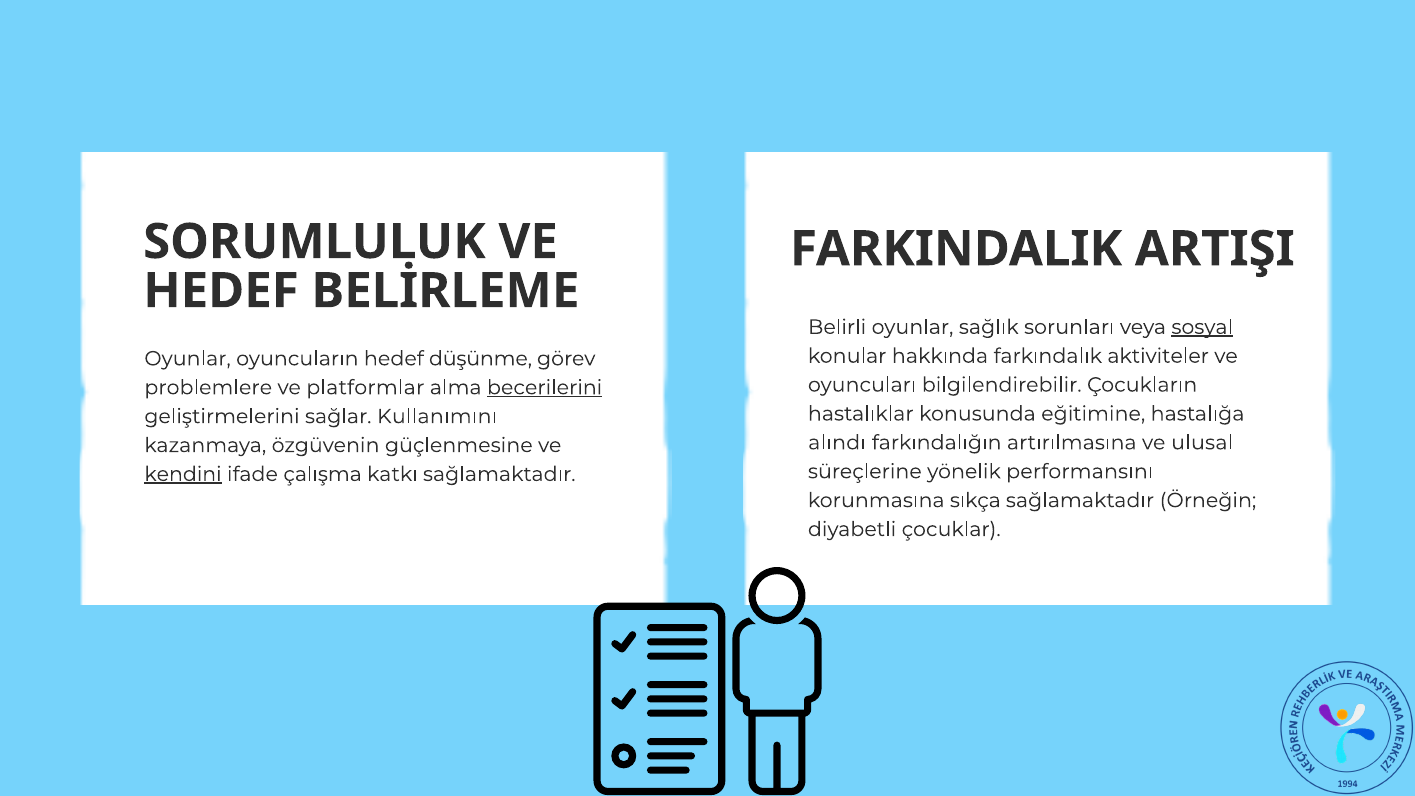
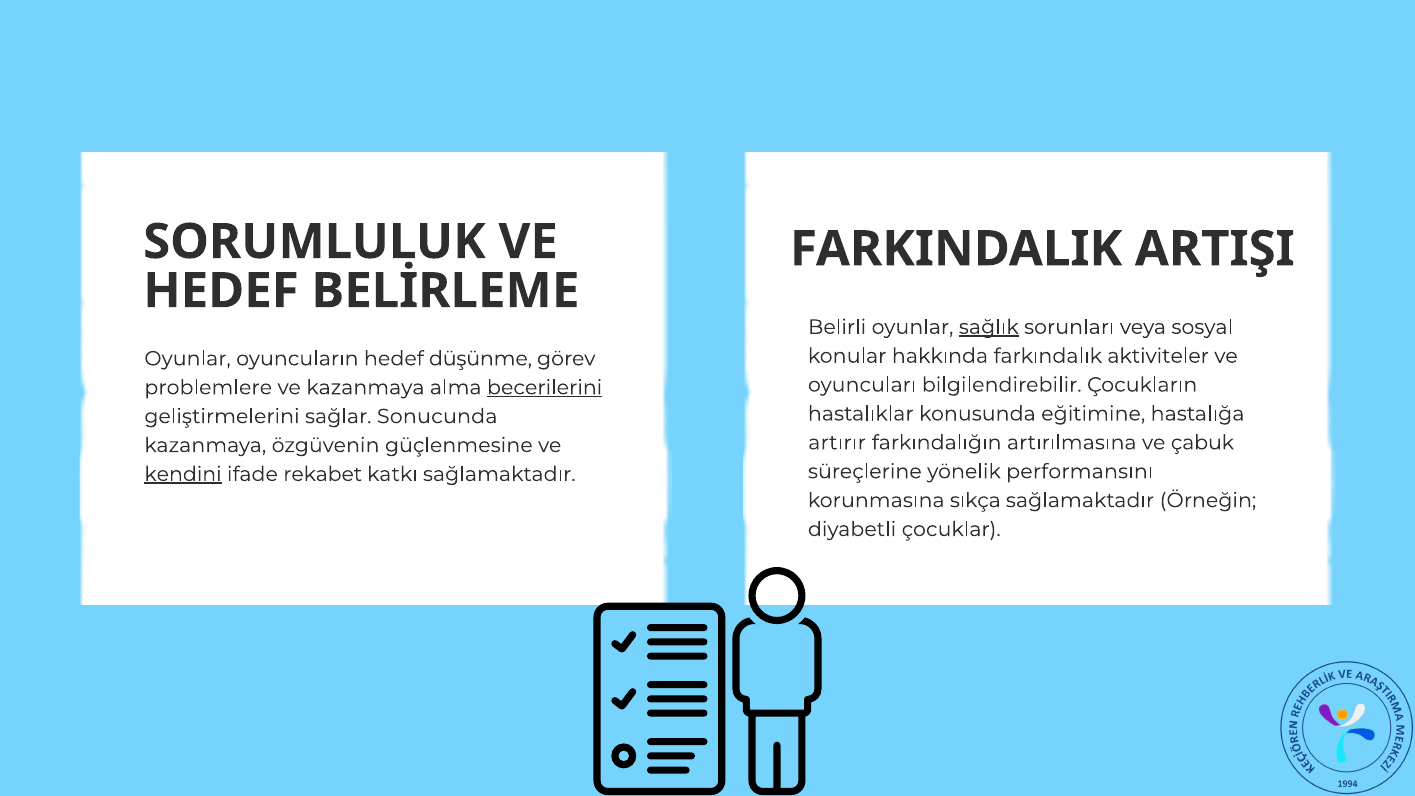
sağlık underline: none -> present
sosyal underline: present -> none
ve platformlar: platformlar -> kazanmaya
Kullanımını: Kullanımını -> Sonucunda
alındı: alındı -> artırır
ulusal: ulusal -> çabuk
çalışma: çalışma -> rekabet
